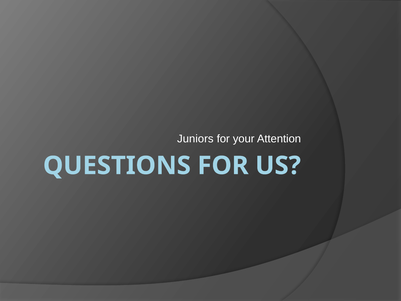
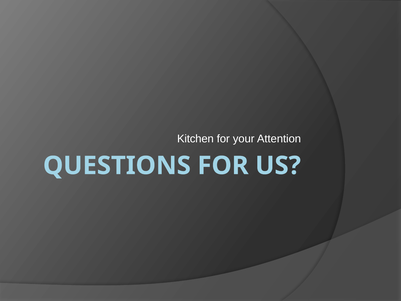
Juniors: Juniors -> Kitchen
